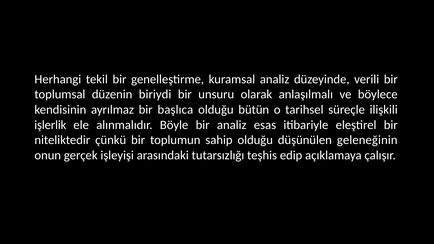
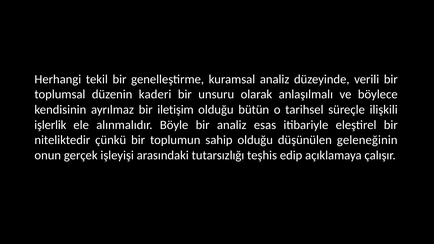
biriydi: biriydi -> kaderi
başlıca: başlıca -> iletişim
